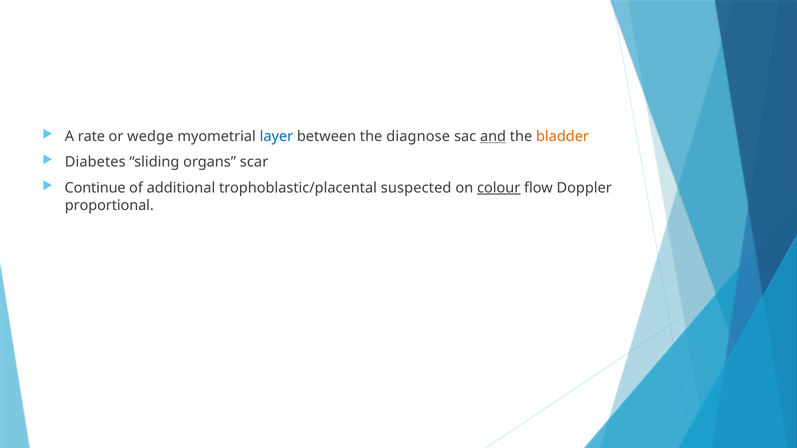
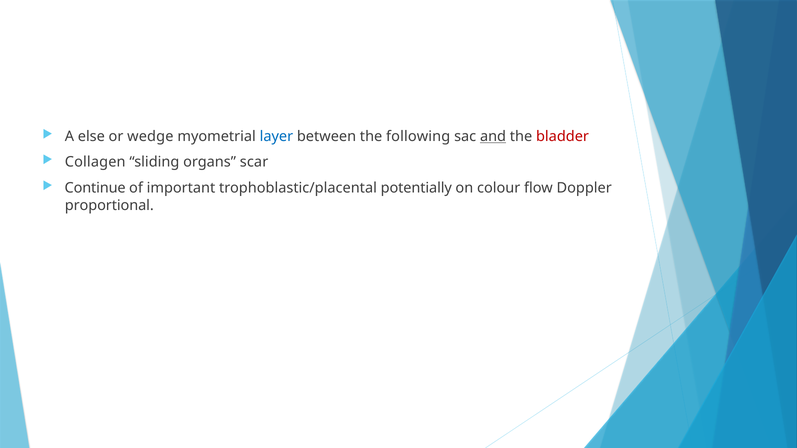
rate: rate -> else
diagnose: diagnose -> following
bladder colour: orange -> red
Diabetes: Diabetes -> Collagen
additional: additional -> important
suspected: suspected -> potentially
colour underline: present -> none
